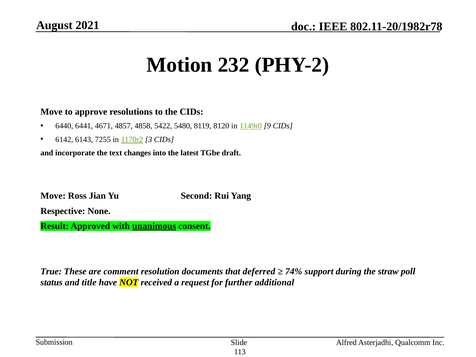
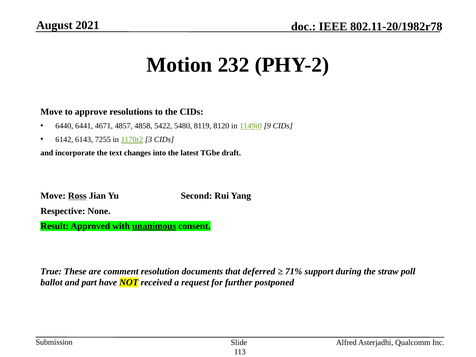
Ross underline: none -> present
74%: 74% -> 71%
status: status -> ballot
title: title -> part
additional: additional -> postponed
